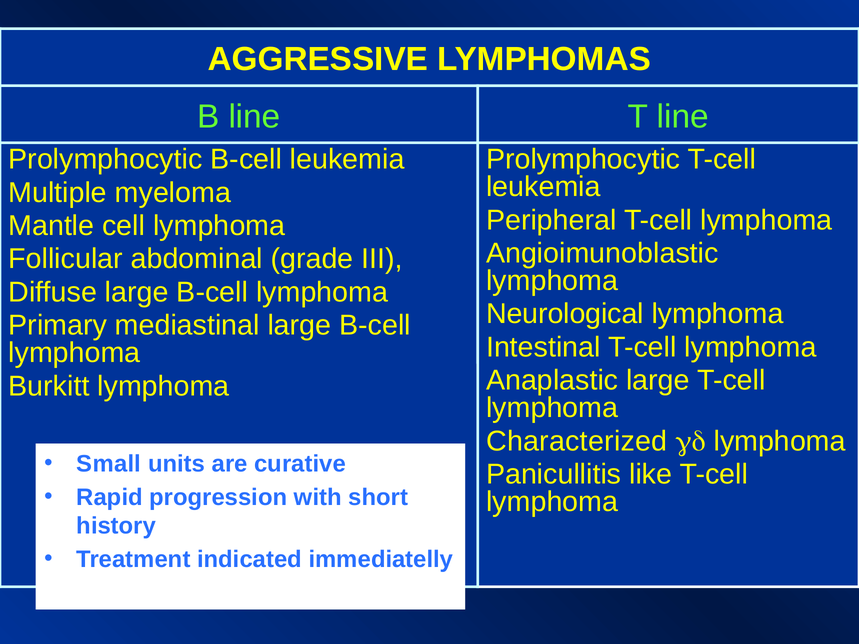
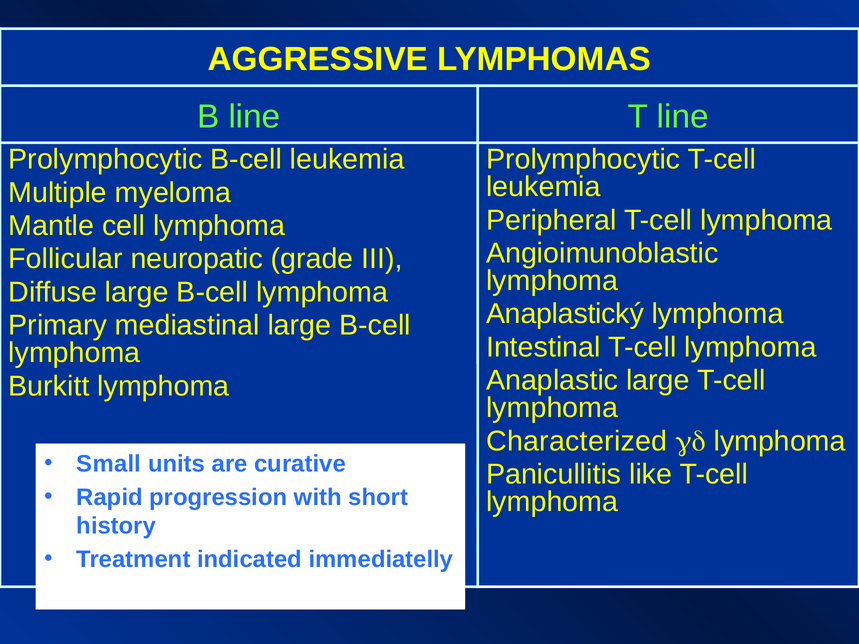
abdominal: abdominal -> neuropatic
Neurological: Neurological -> Anaplastický
